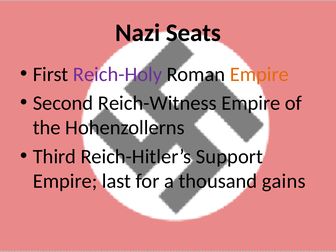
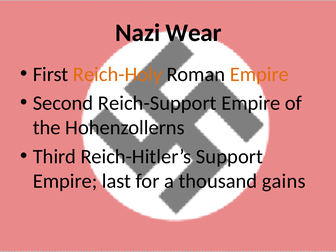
Seats: Seats -> Wear
Reich-Holy colour: purple -> orange
Reich-Witness: Reich-Witness -> Reich-Support
